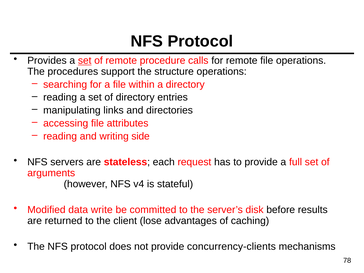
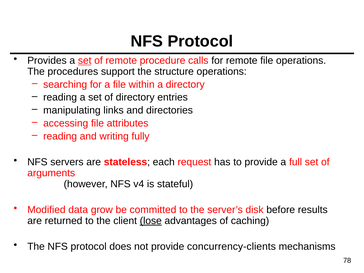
side: side -> fully
write: write -> grow
lose underline: none -> present
